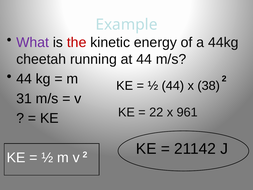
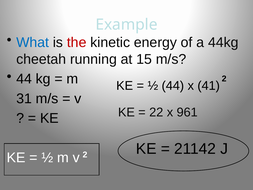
What colour: purple -> blue
at 44: 44 -> 15
38: 38 -> 41
